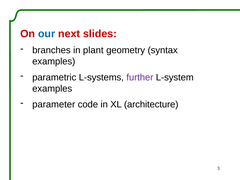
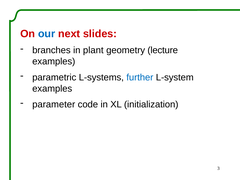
syntax: syntax -> lecture
further colour: purple -> blue
architecture: architecture -> initialization
